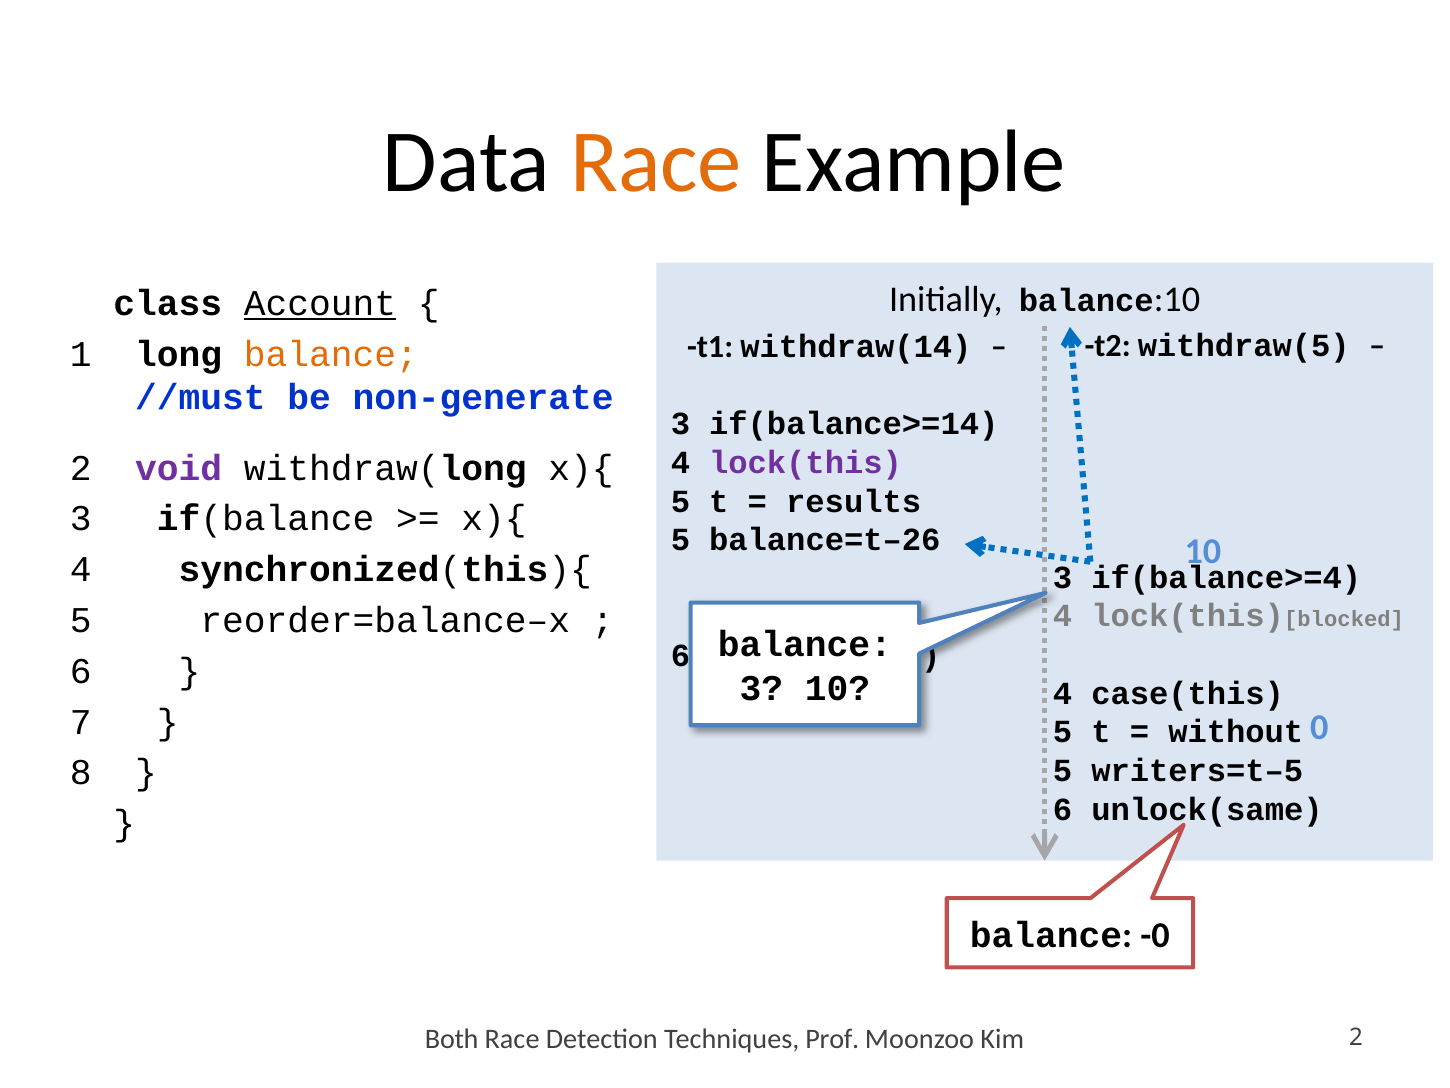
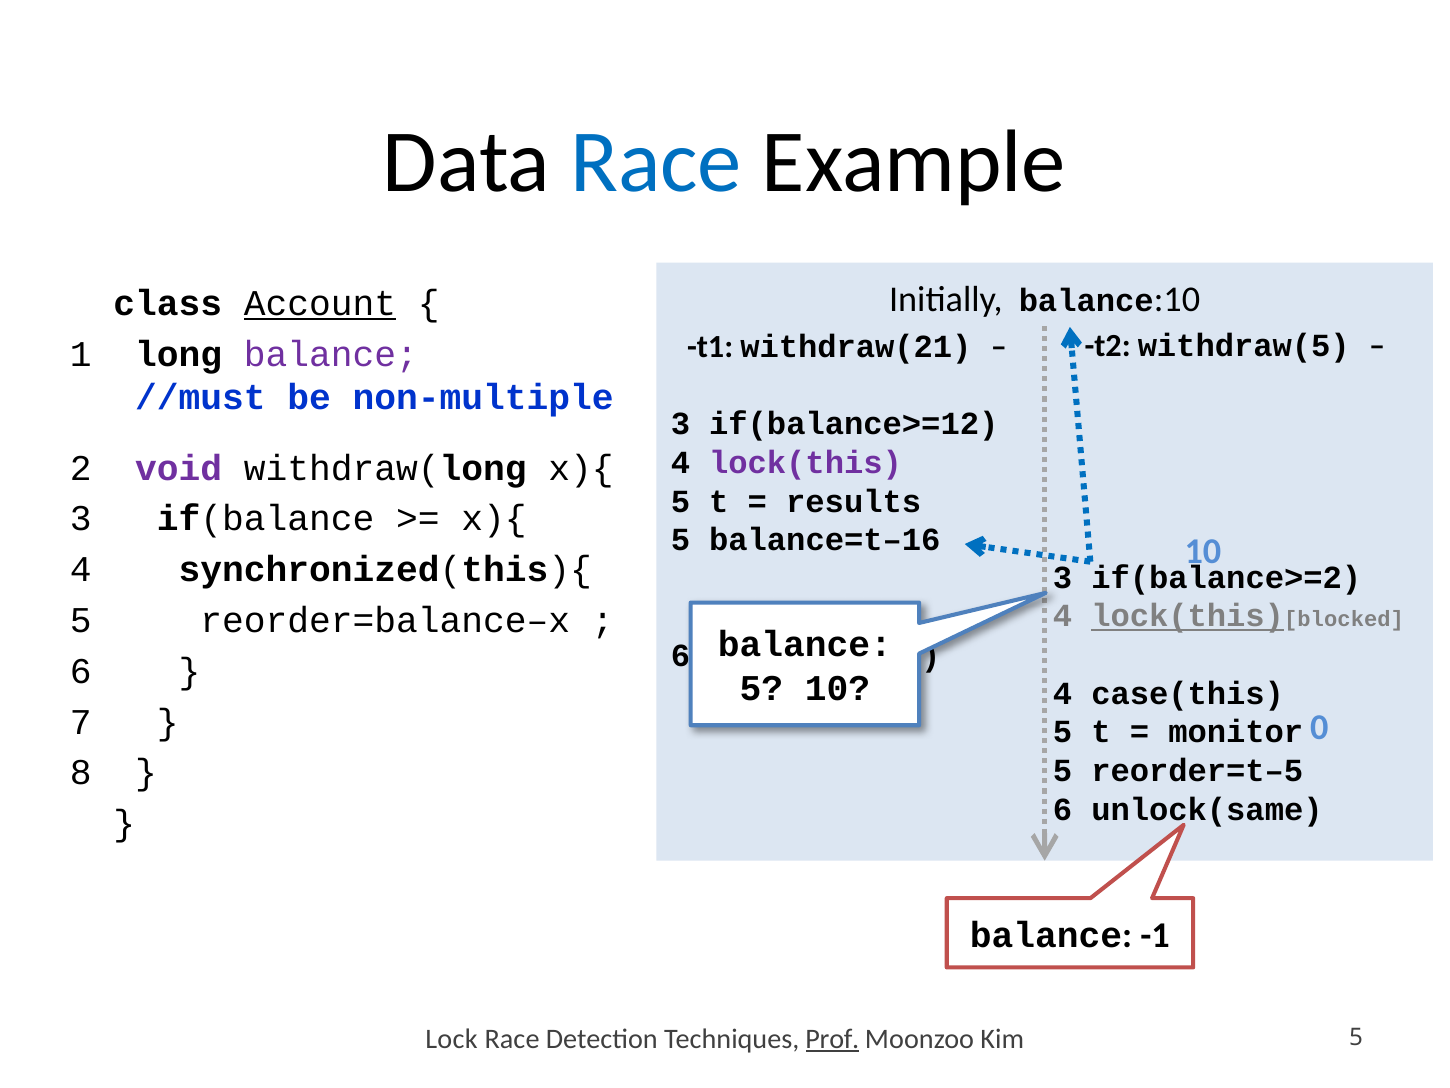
Race at (656, 162) colour: orange -> blue
withdraw(14: withdraw(14 -> withdraw(21
balance at (331, 354) colour: orange -> purple
non-generate: non-generate -> non-multiple
if(balance>=14: if(balance>=14 -> if(balance>=12
balance=t–26: balance=t–26 -> balance=t–16
if(balance>=4: if(balance>=4 -> if(balance>=2
lock(this at (1188, 616) underline: none -> present
3 at (761, 688): 3 -> 5
without: without -> monitor
writers=t–5: writers=t–5 -> reorder=t–5
-0: -0 -> -1
Both: Both -> Lock
Prof underline: none -> present
Kim 2: 2 -> 5
